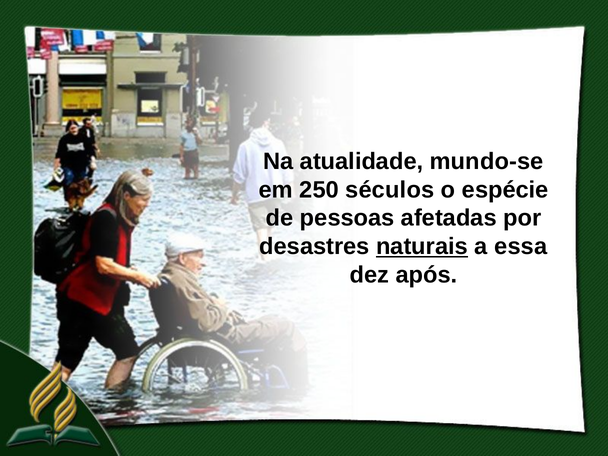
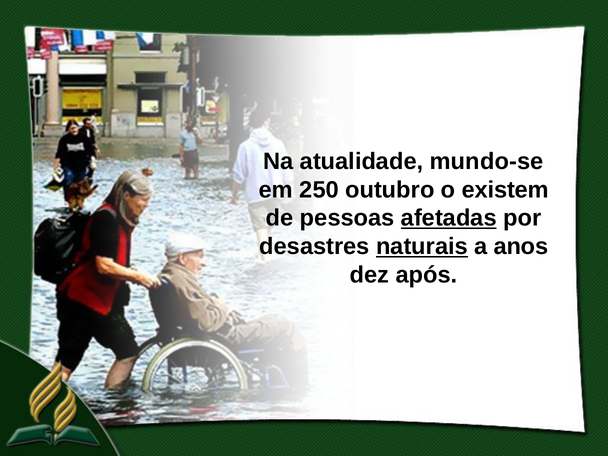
séculos: séculos -> outubro
espécie: espécie -> existem
afetadas underline: none -> present
essa: essa -> anos
